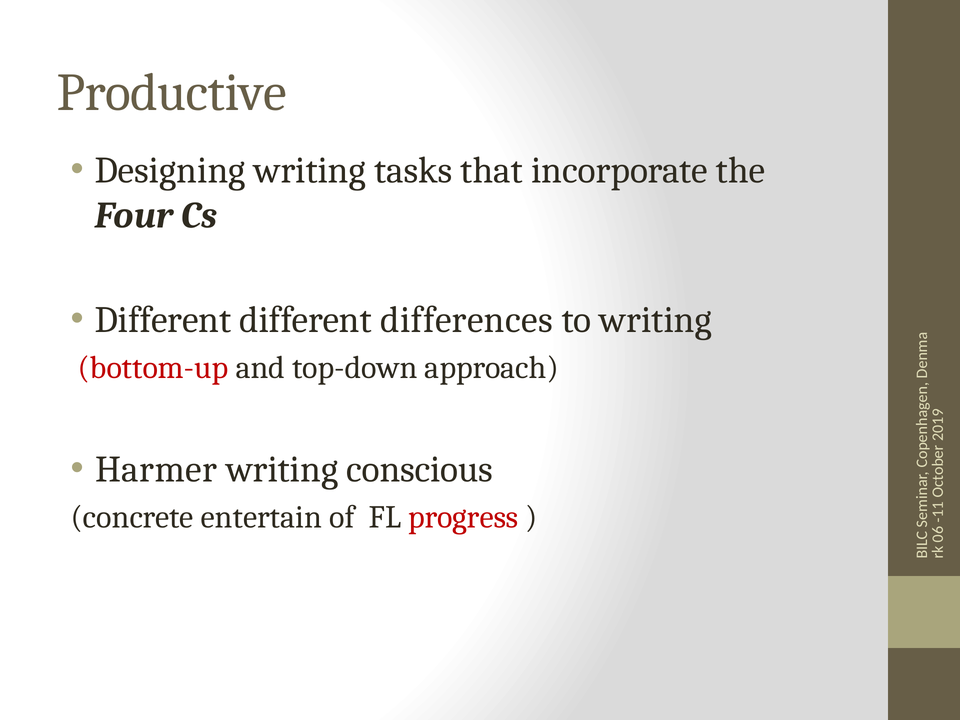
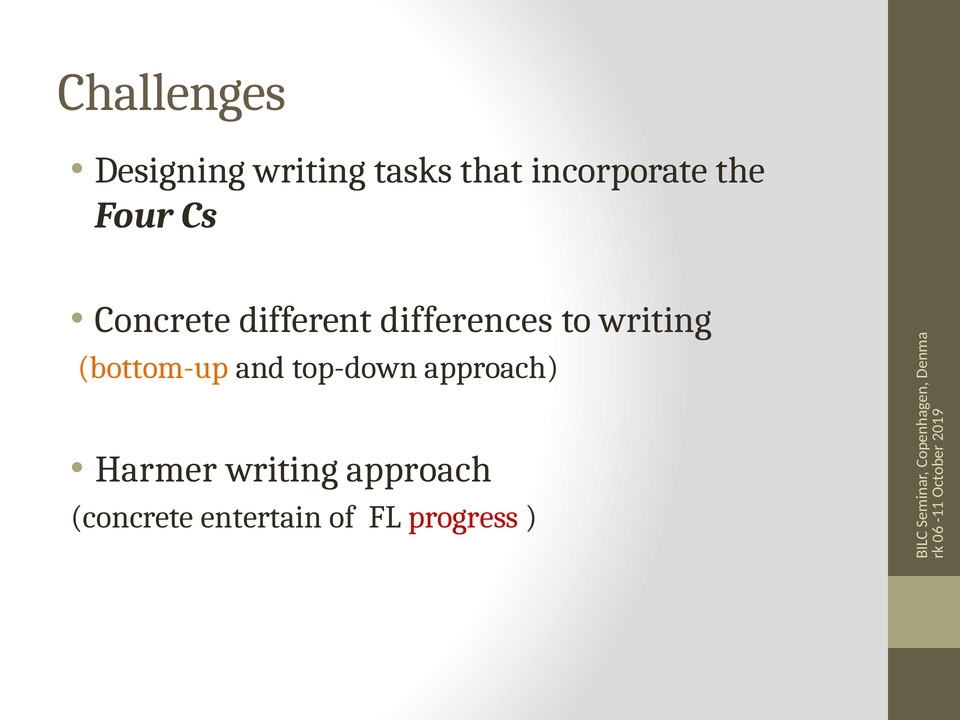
Productive: Productive -> Challenges
Different at (163, 320): Different -> Concrete
bottom-up colour: red -> orange
writing conscious: conscious -> approach
